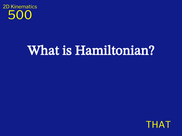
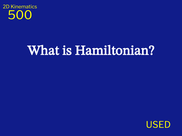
THAT: THAT -> USED
